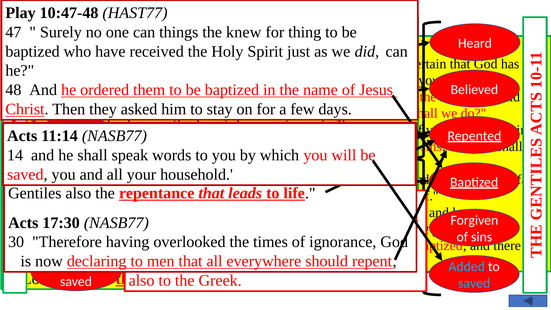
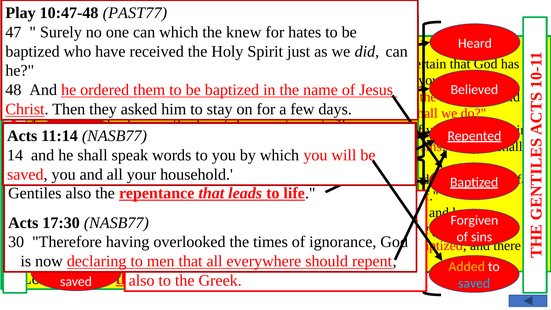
HAST77: HAST77 -> PAST77
things at (179, 32): things -> which
thing: thing -> hates
Added at (467, 267) colour: light blue -> yellow
